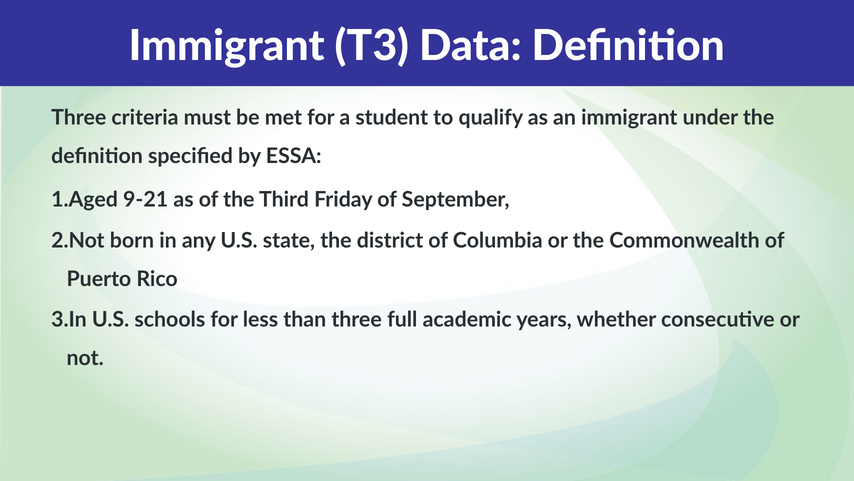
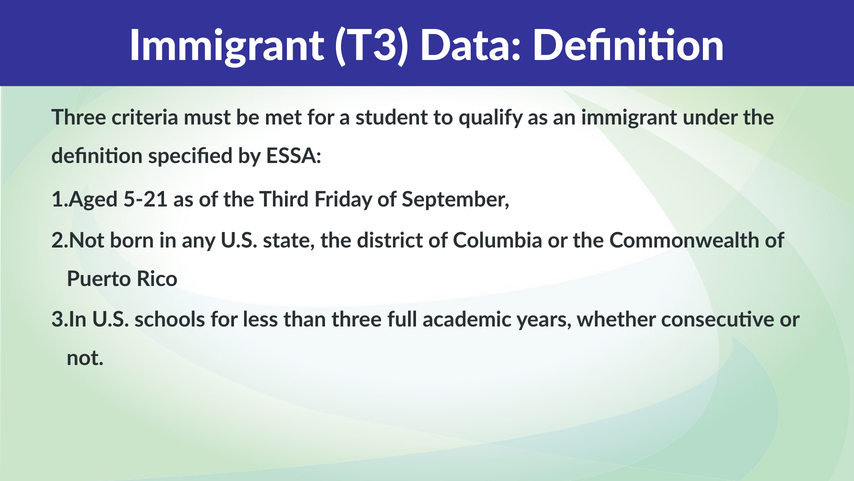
9-21: 9-21 -> 5-21
